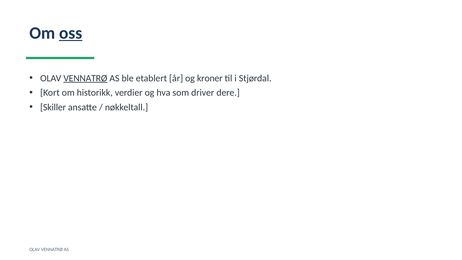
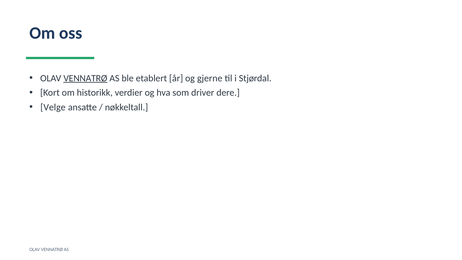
oss underline: present -> none
kroner: kroner -> gjerne
Skiller: Skiller -> Velge
